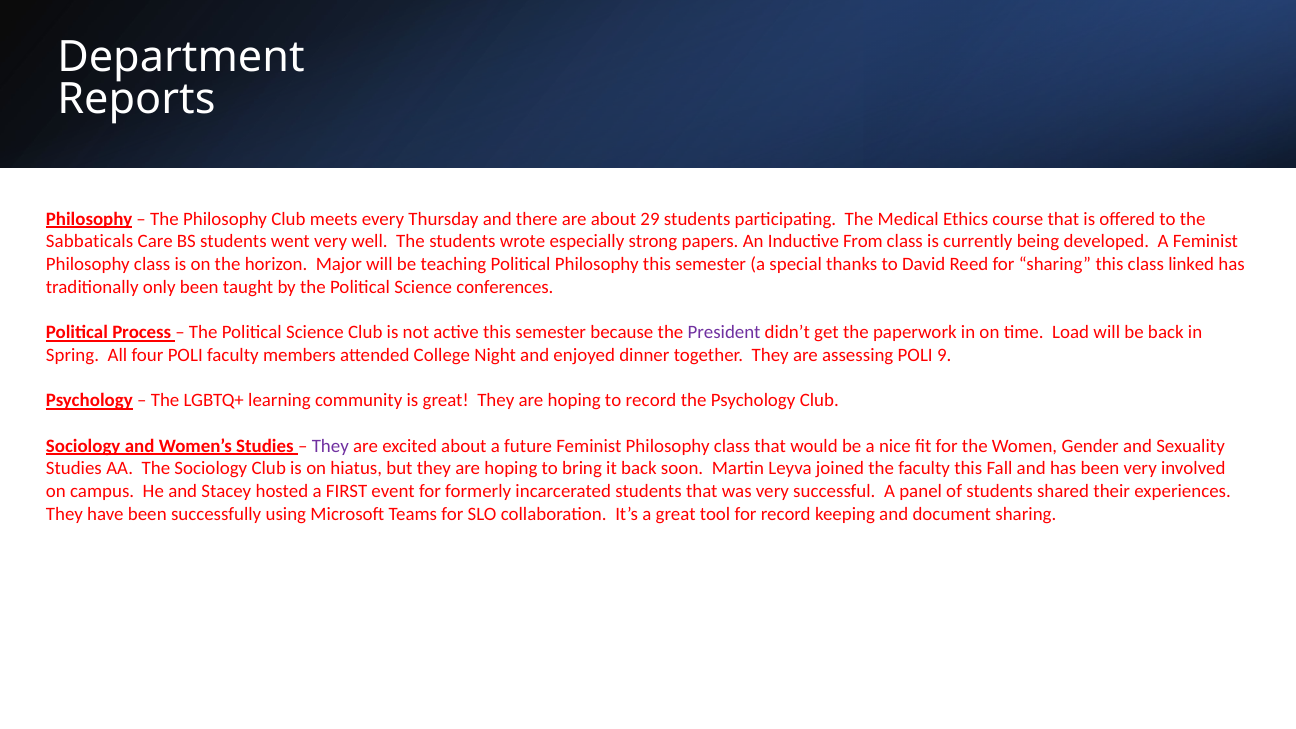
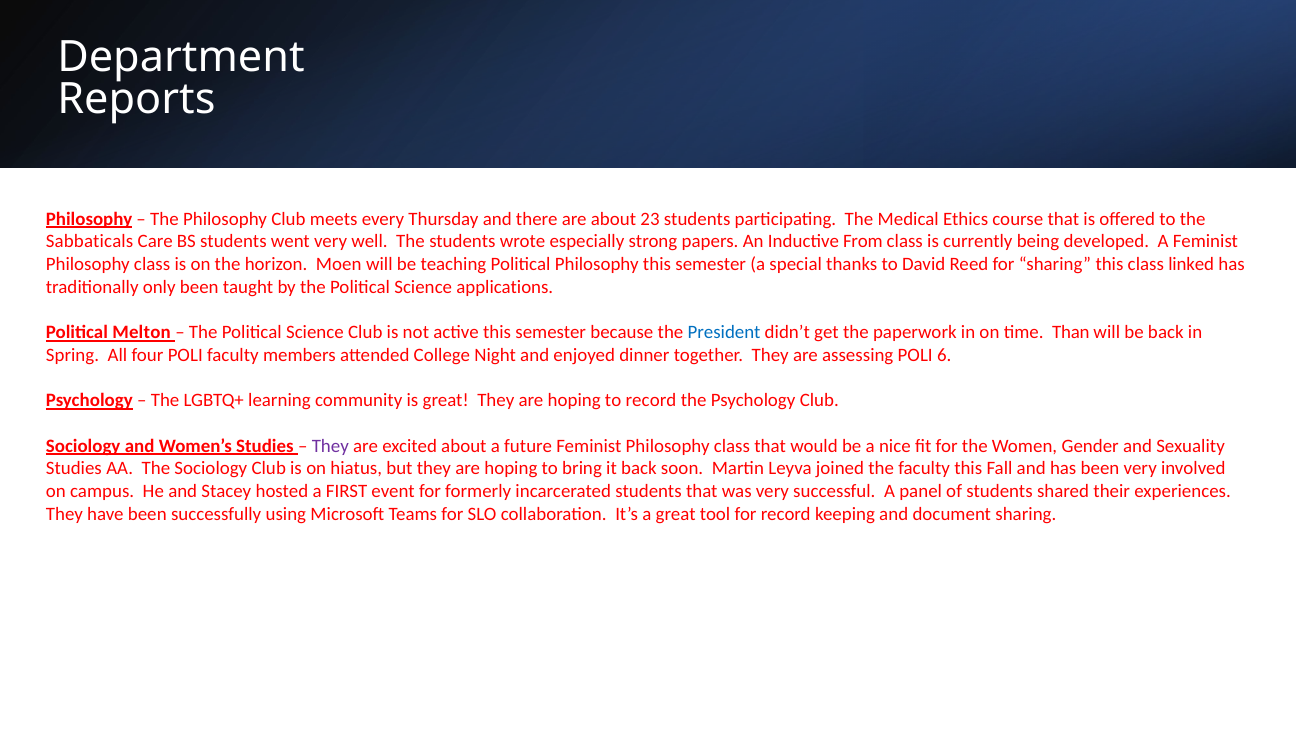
29: 29 -> 23
Major: Major -> Moen
conferences: conferences -> applications
Process: Process -> Melton
President colour: purple -> blue
Load: Load -> Than
9: 9 -> 6
